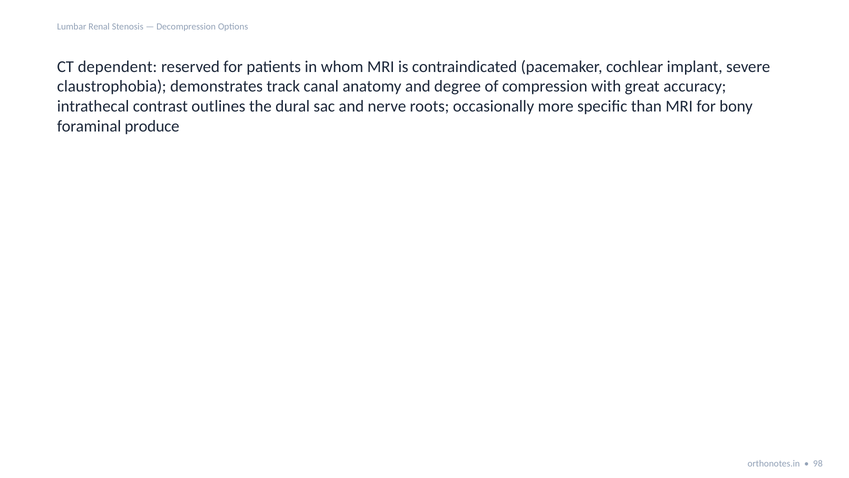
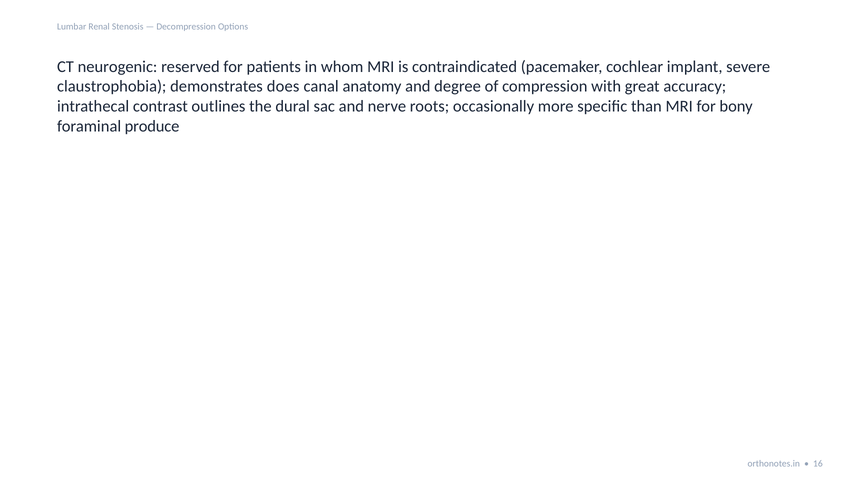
dependent: dependent -> neurogenic
track: track -> does
98: 98 -> 16
